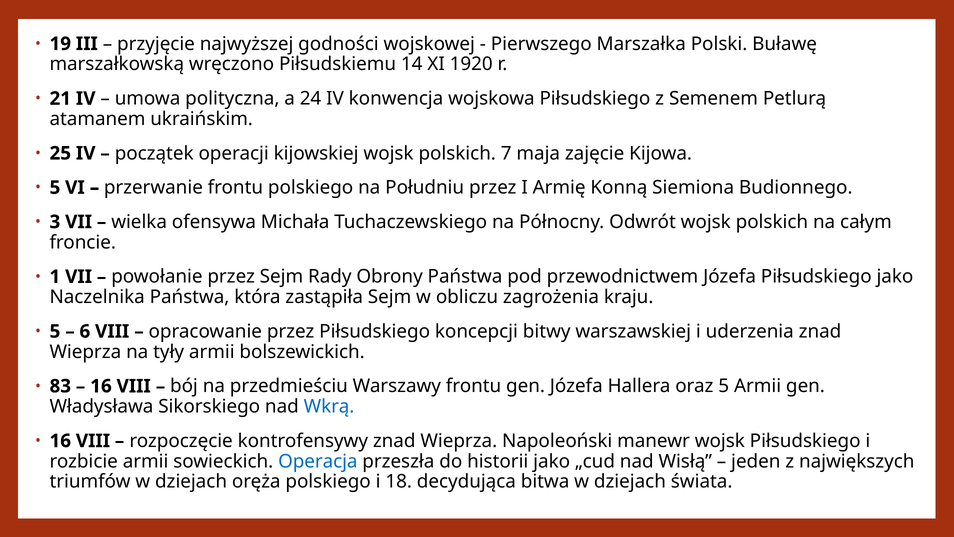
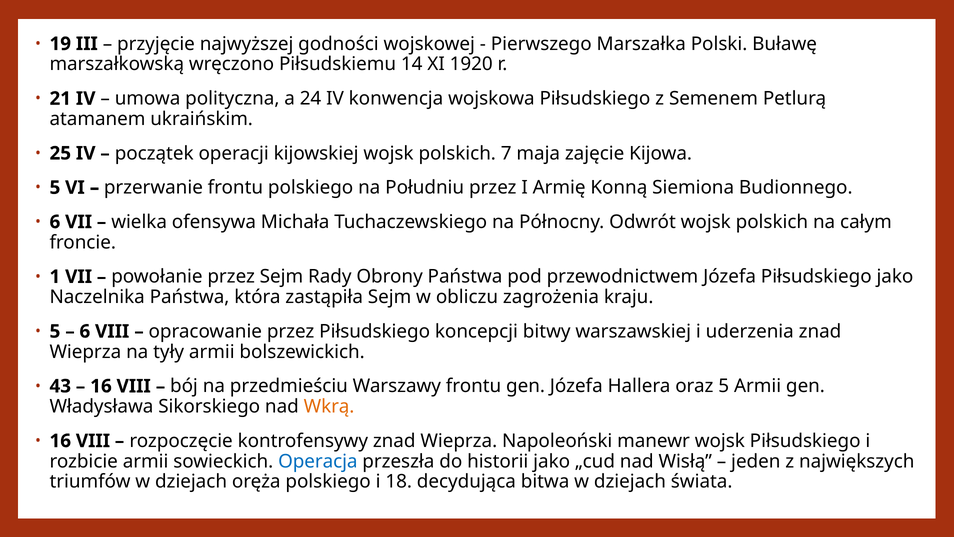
3 at (55, 222): 3 -> 6
83: 83 -> 43
Wkrą colour: blue -> orange
